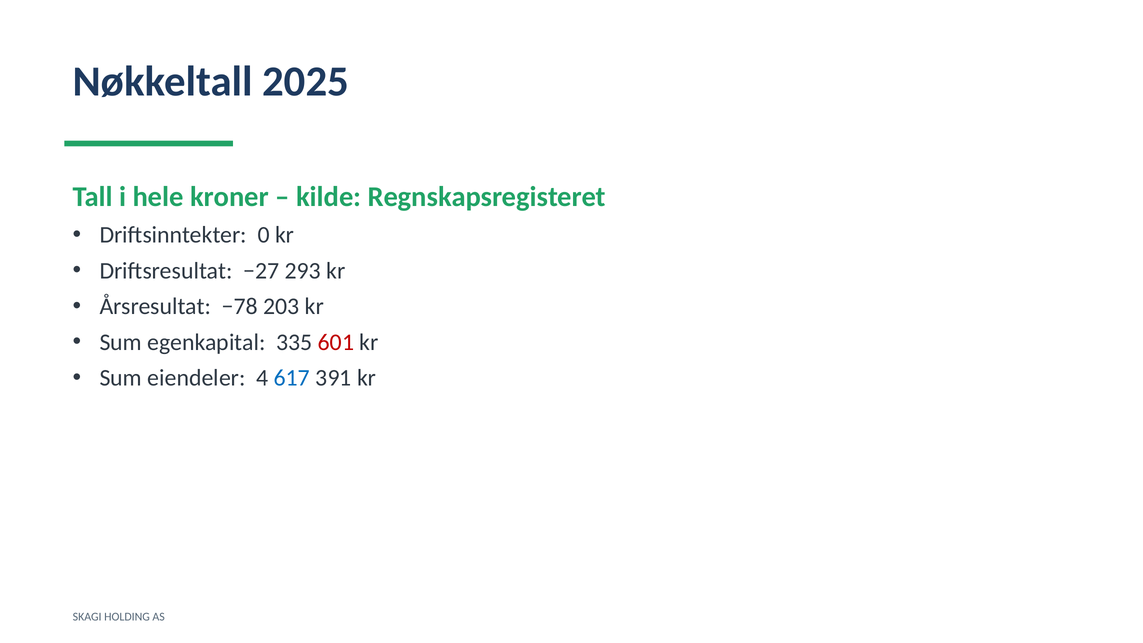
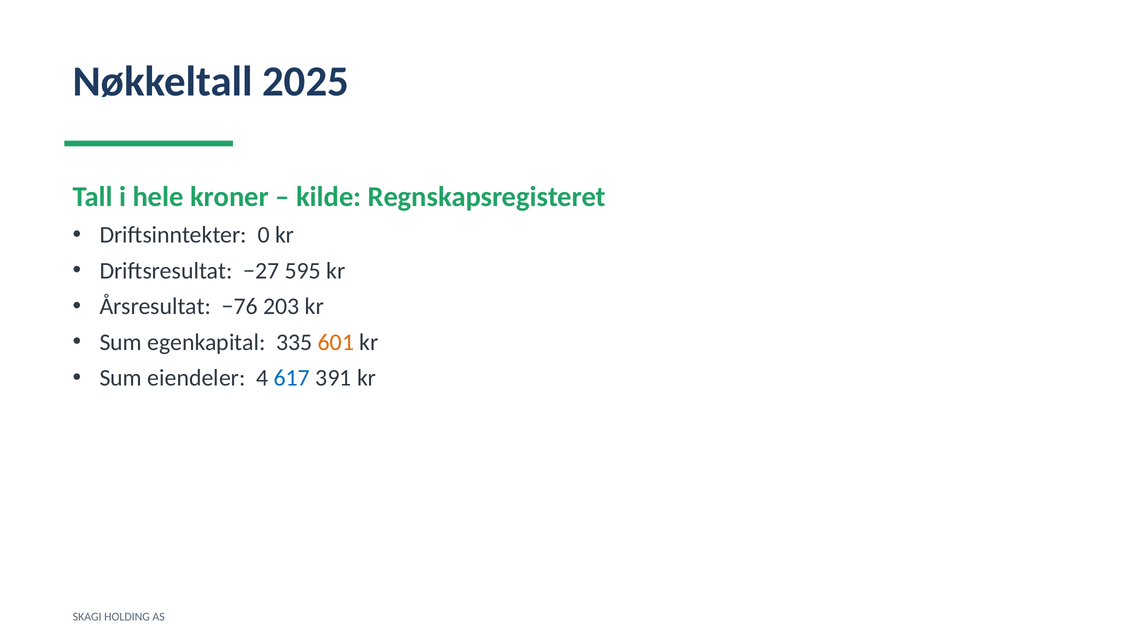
293: 293 -> 595
−78: −78 -> −76
601 colour: red -> orange
